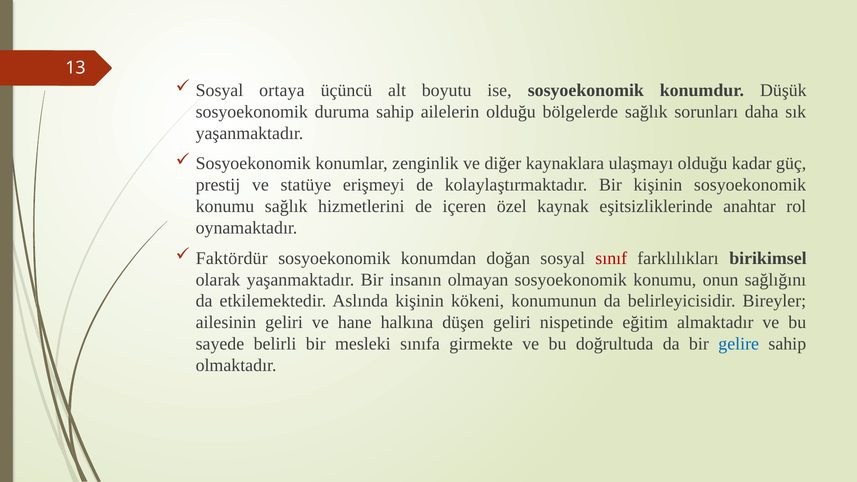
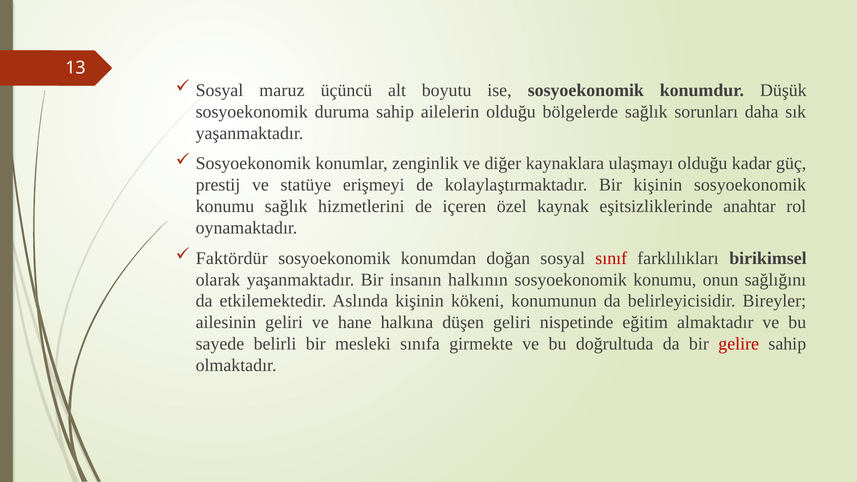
ortaya: ortaya -> maruz
olmayan: olmayan -> halkının
gelire colour: blue -> red
